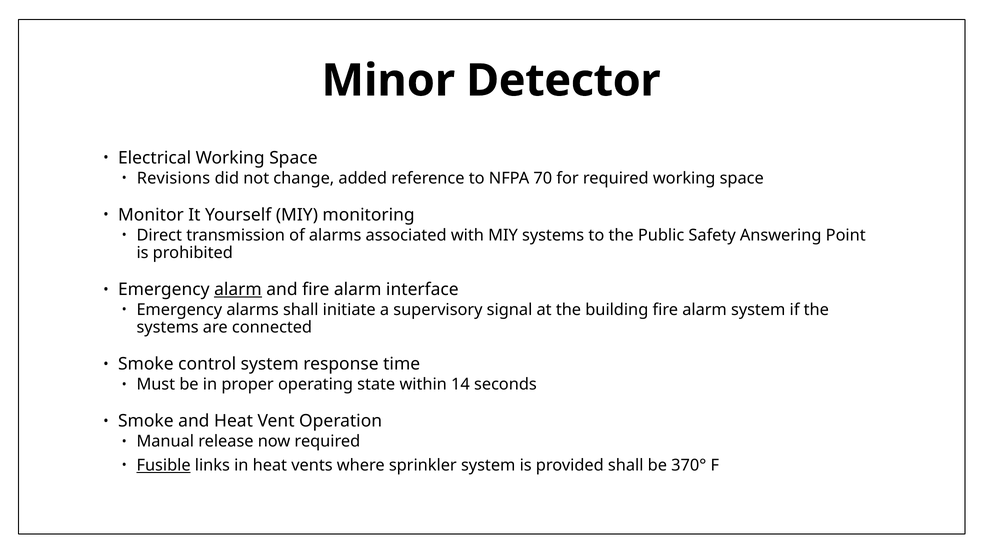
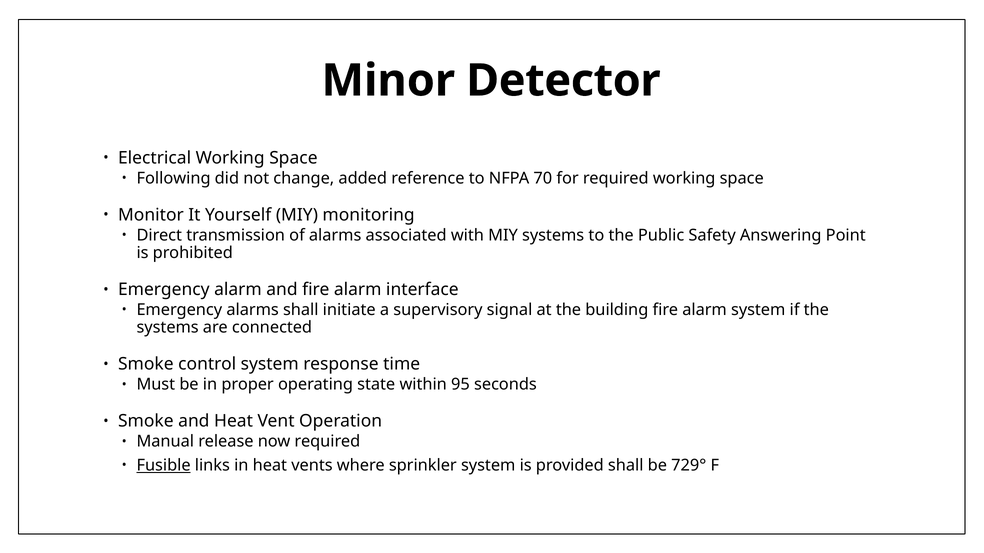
Revisions: Revisions -> Following
alarm at (238, 290) underline: present -> none
14: 14 -> 95
370°: 370° -> 729°
